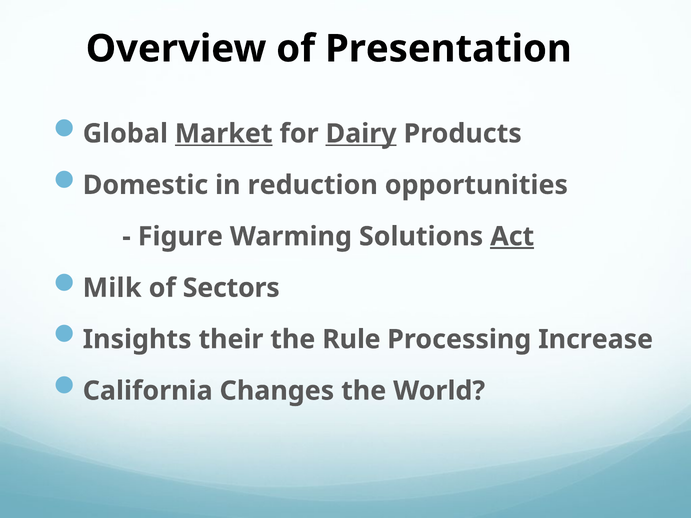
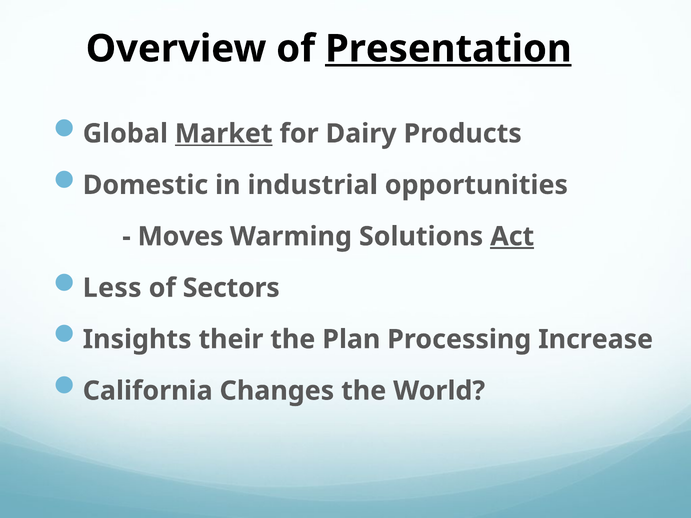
Presentation underline: none -> present
Dairy underline: present -> none
reduction: reduction -> industrial
Figure: Figure -> Moves
Milk: Milk -> Less
Rule: Rule -> Plan
